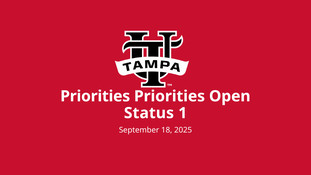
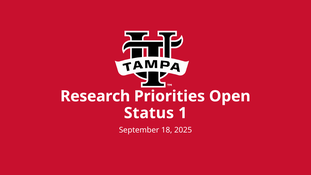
Priorities at (95, 96): Priorities -> Research
